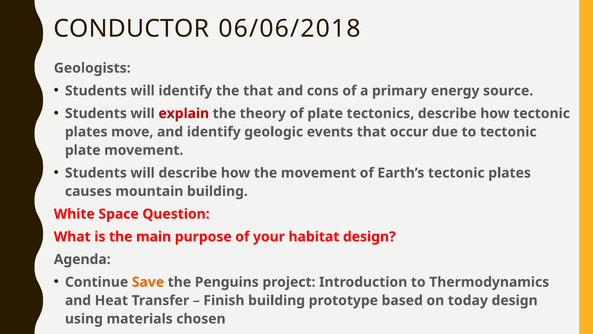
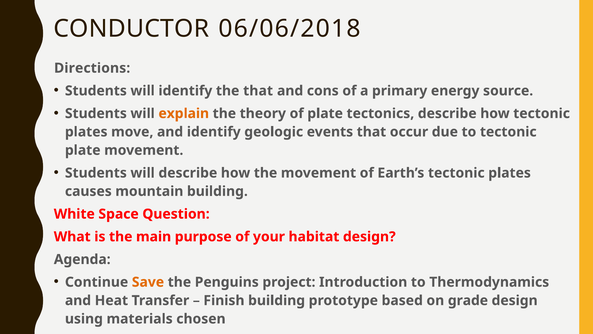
Geologists: Geologists -> Directions
explain colour: red -> orange
today: today -> grade
